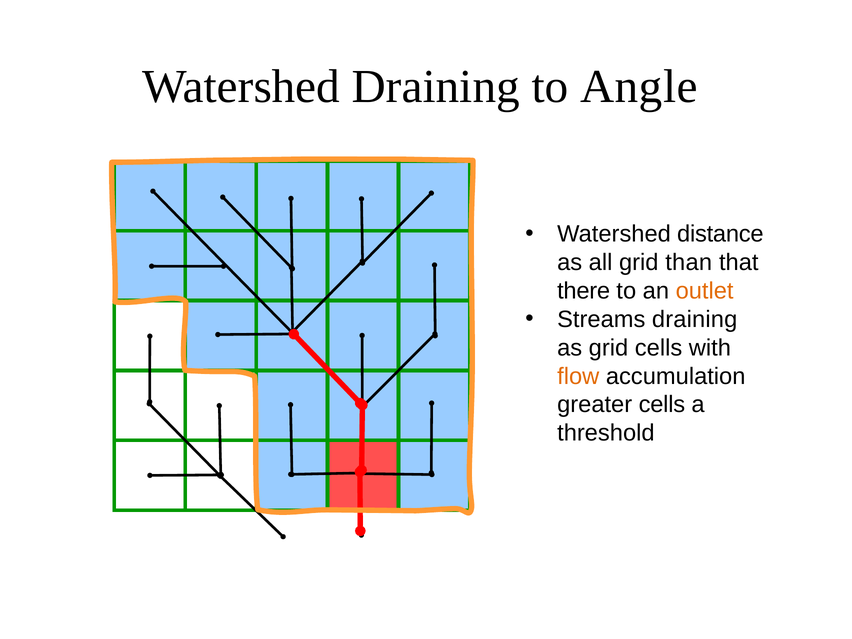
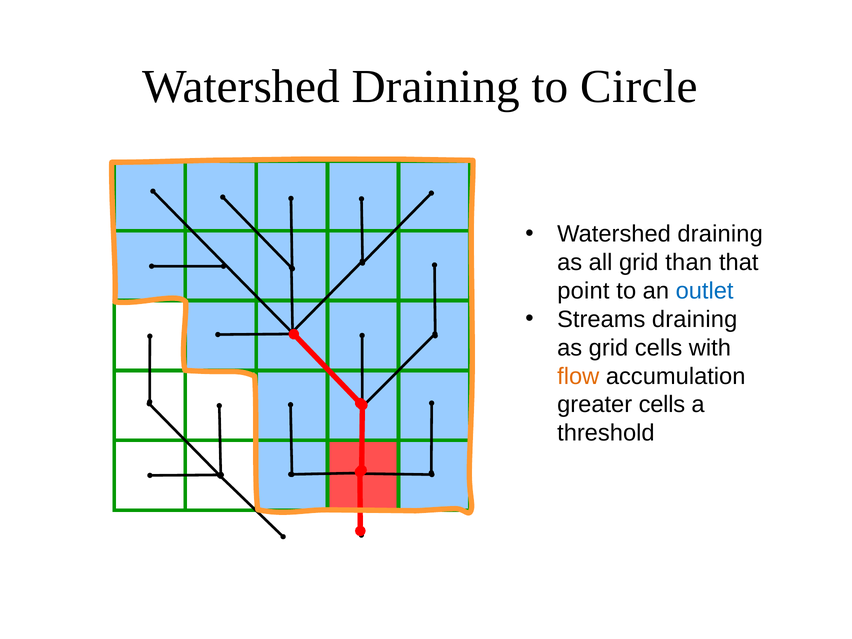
Angle: Angle -> Circle
distance at (720, 234): distance -> draining
there: there -> point
outlet colour: orange -> blue
